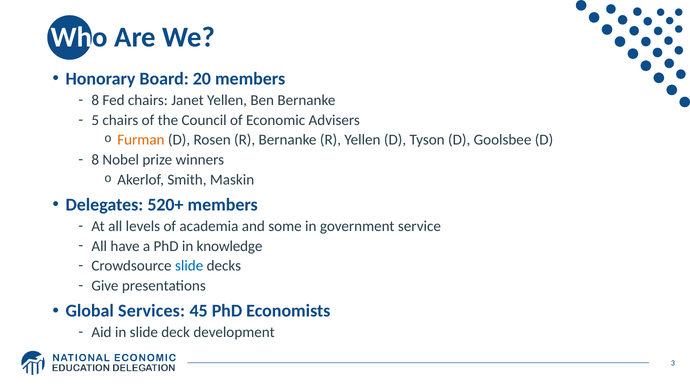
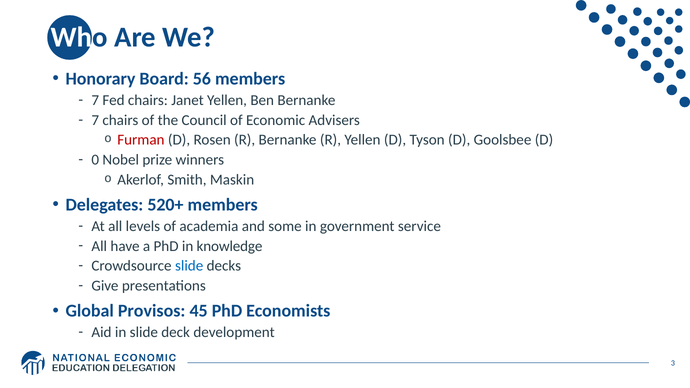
20: 20 -> 56
8 at (95, 100): 8 -> 7
5 at (95, 120): 5 -> 7
Furman colour: orange -> red
8 at (95, 160): 8 -> 0
Services: Services -> Provisos
